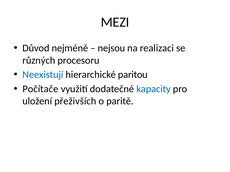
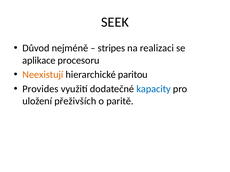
MEZI: MEZI -> SEEK
nejsou: nejsou -> stripes
různých: různých -> aplikace
Neexistují colour: blue -> orange
Počítače: Počítače -> Provides
